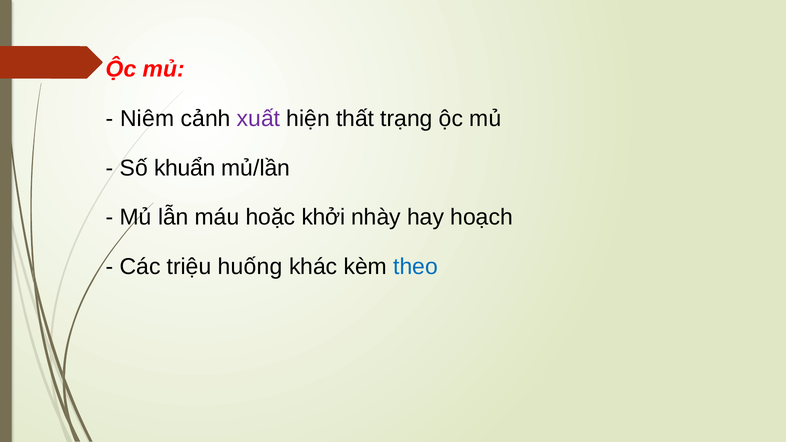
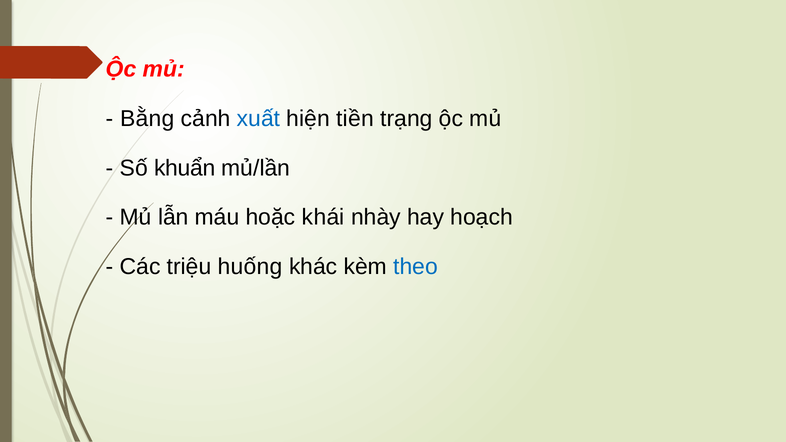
Niêm: Niêm -> Bằng
xuất colour: purple -> blue
thất: thất -> tiền
khởi: khởi -> khái
